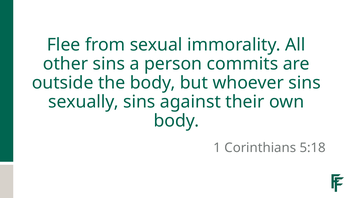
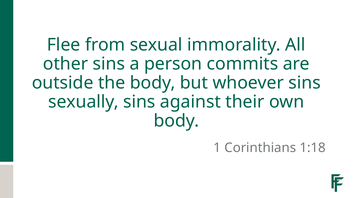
5:18: 5:18 -> 1:18
